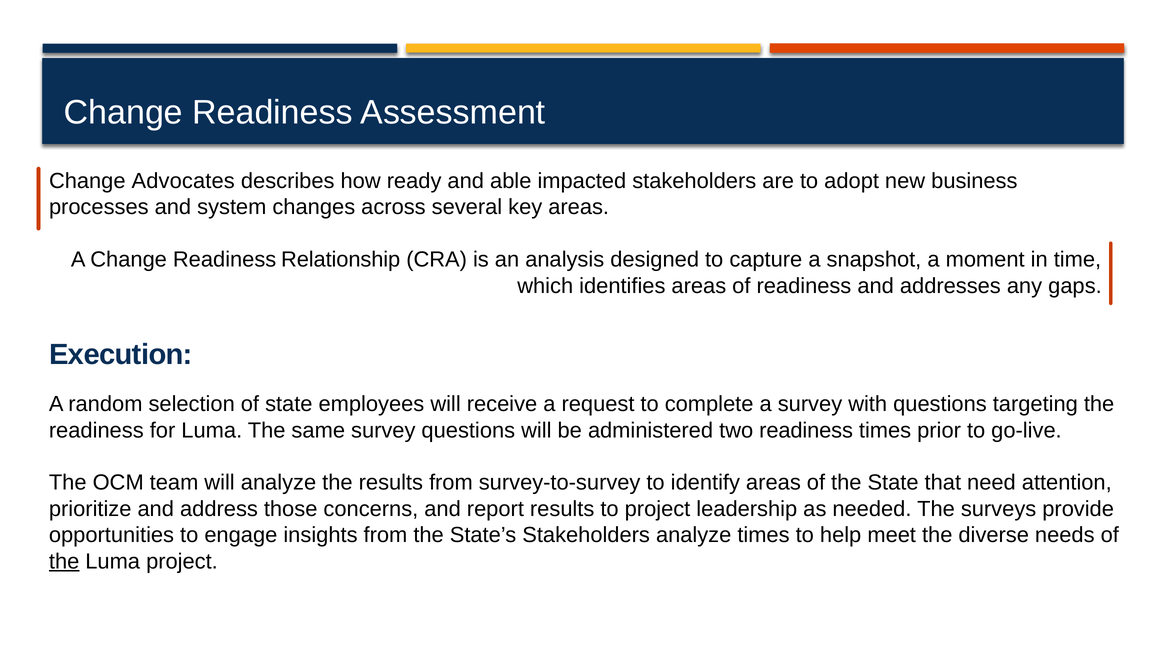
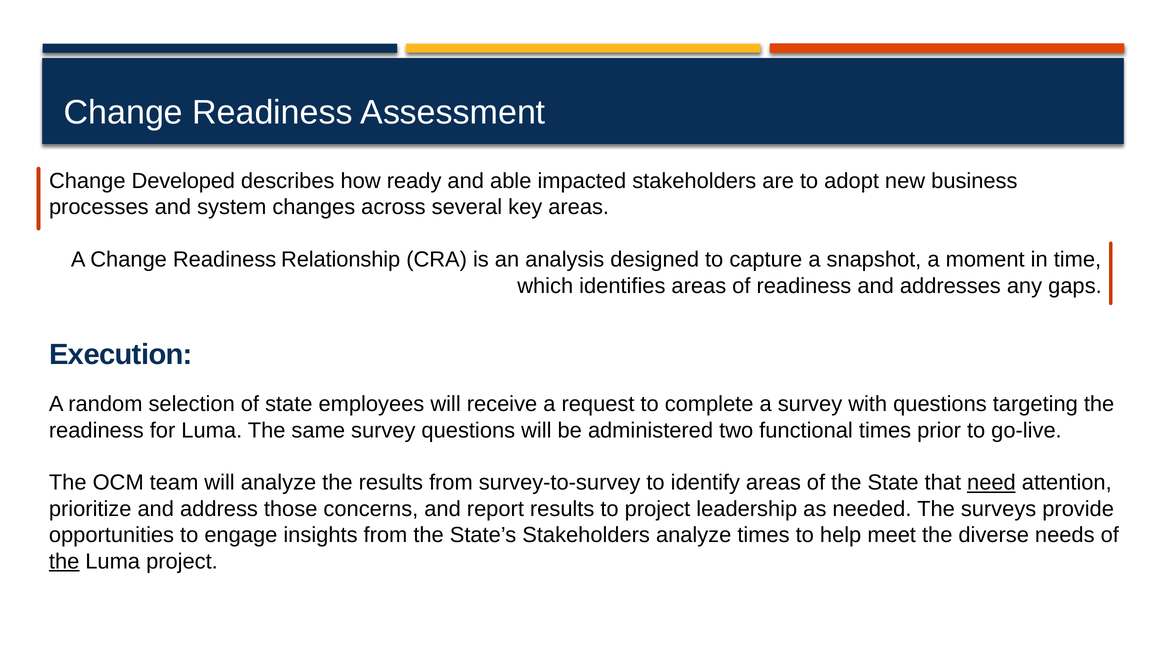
Advocates: Advocates -> Developed
two readiness: readiness -> functional
need underline: none -> present
